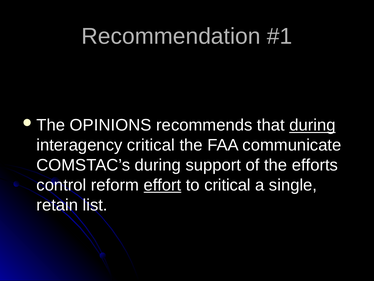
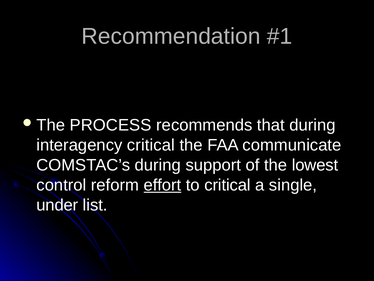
OPINIONS: OPINIONS -> PROCESS
during at (312, 125) underline: present -> none
efforts: efforts -> lowest
retain: retain -> under
